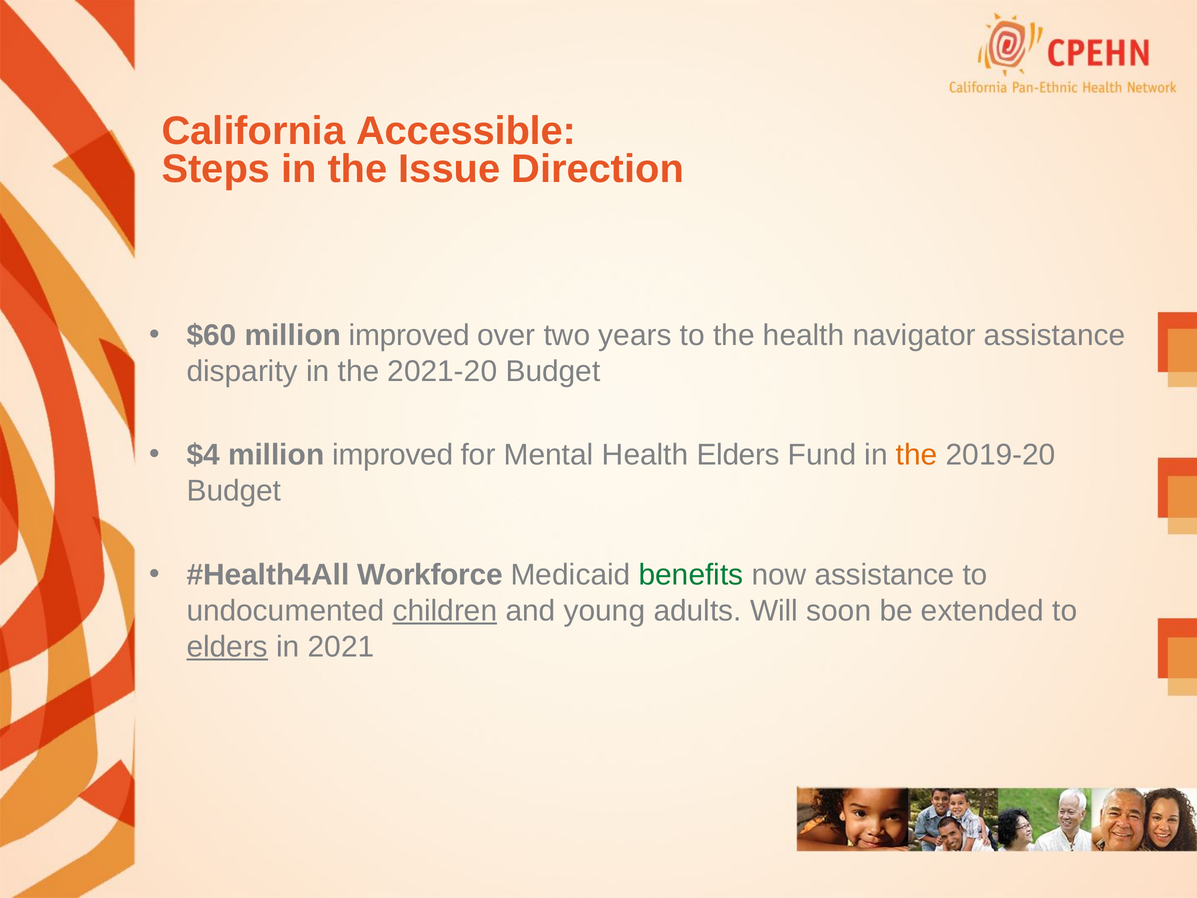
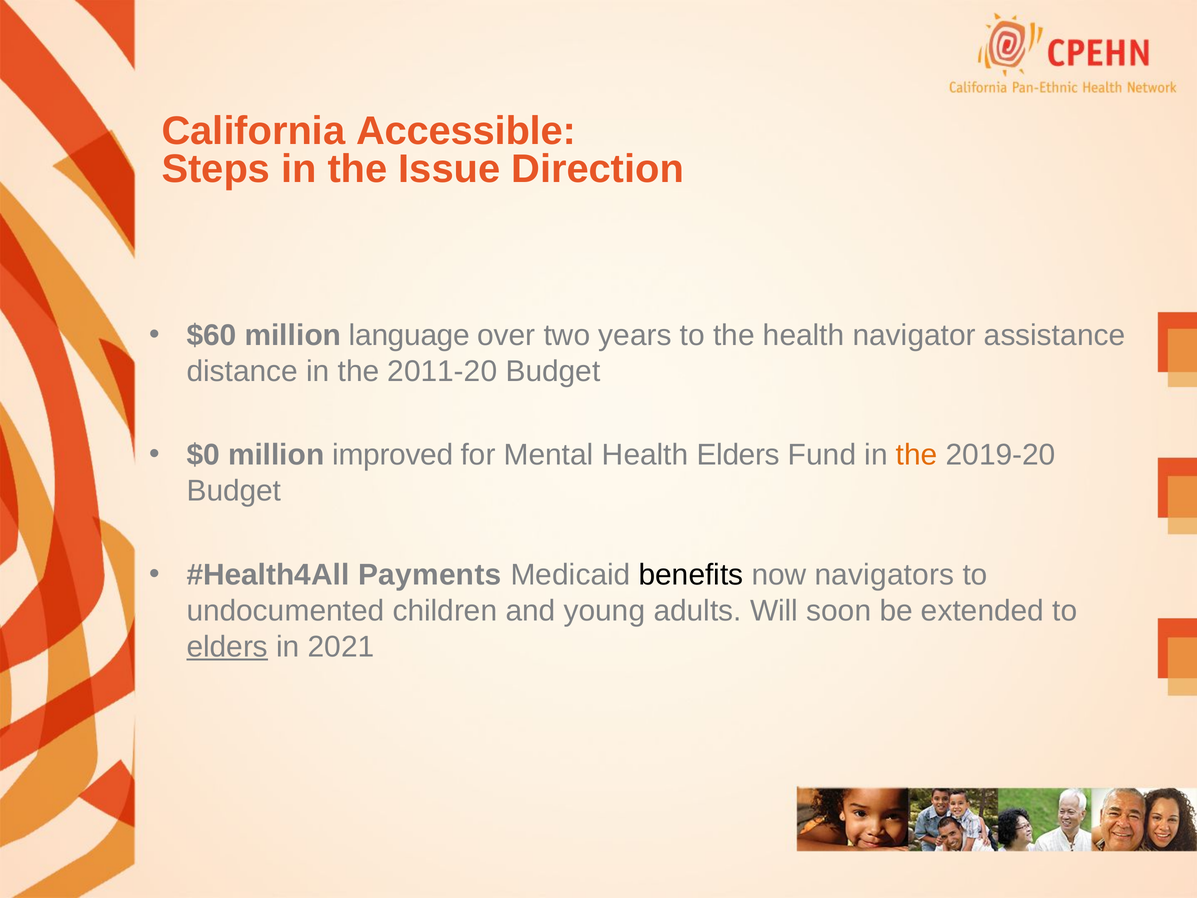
$60 million improved: improved -> language
disparity: disparity -> distance
2021-20: 2021-20 -> 2011-20
$4: $4 -> $0
Workforce: Workforce -> Payments
benefits colour: green -> black
now assistance: assistance -> navigators
children underline: present -> none
